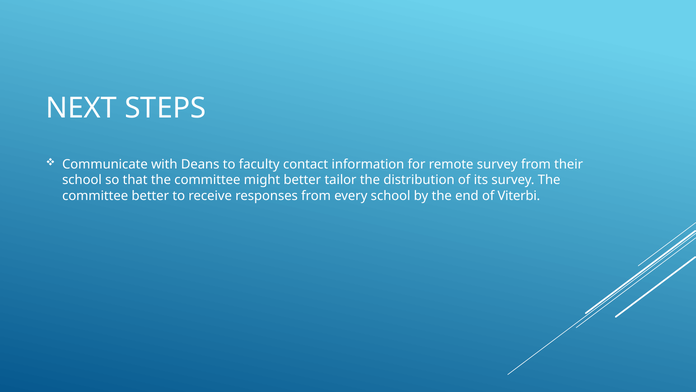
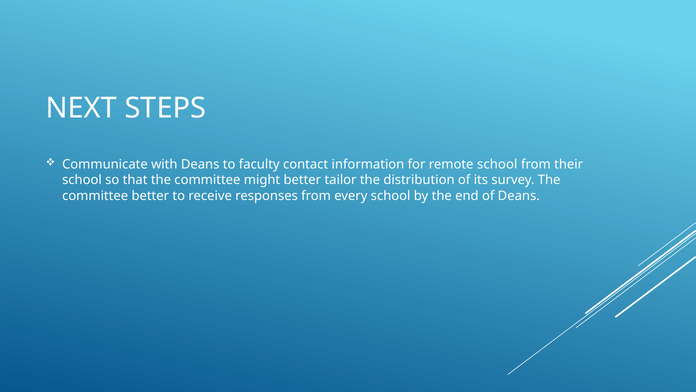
remote survey: survey -> school
of Viterbi: Viterbi -> Deans
